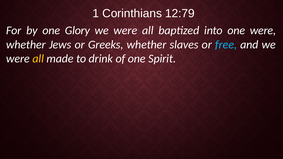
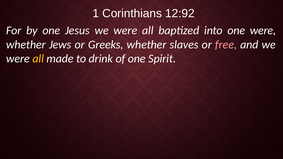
12:79: 12:79 -> 12:92
Glory: Glory -> Jesus
free colour: light blue -> pink
